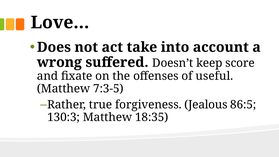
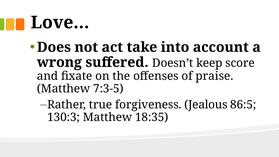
useful: useful -> praise
